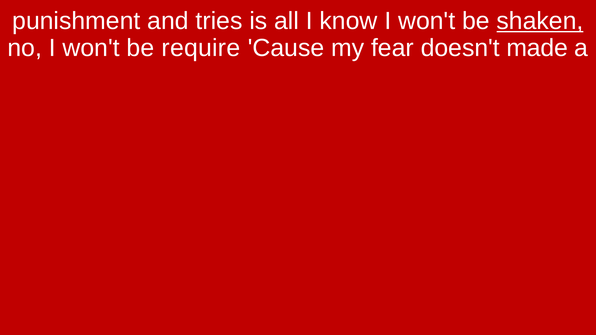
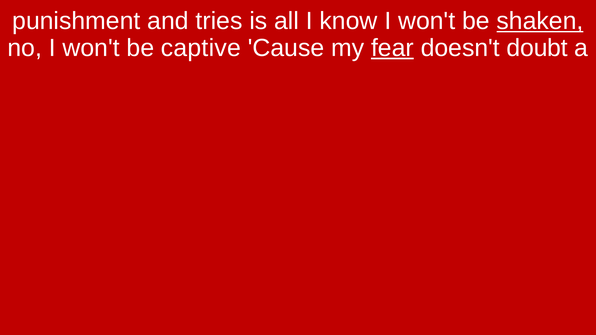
require: require -> captive
fear underline: none -> present
made: made -> doubt
